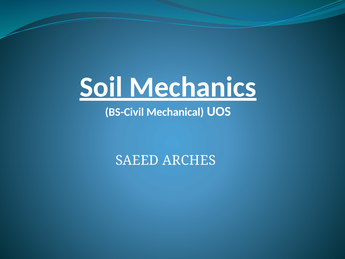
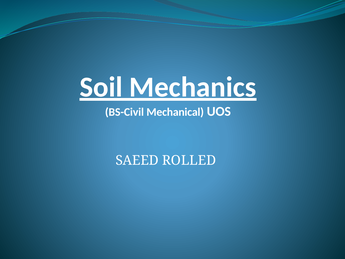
ARCHES: ARCHES -> ROLLED
